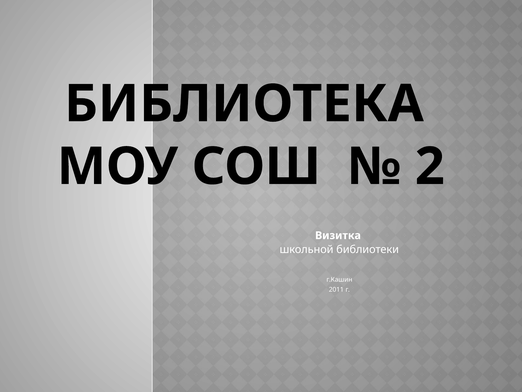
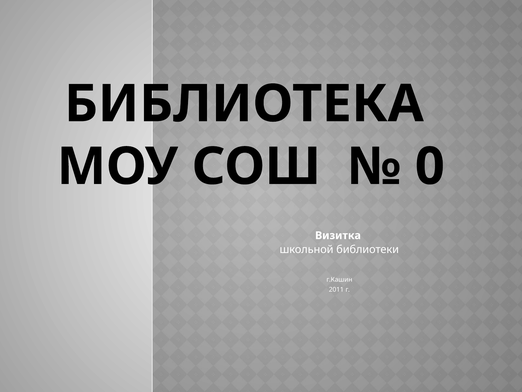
2: 2 -> 0
